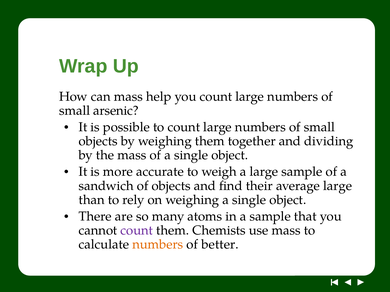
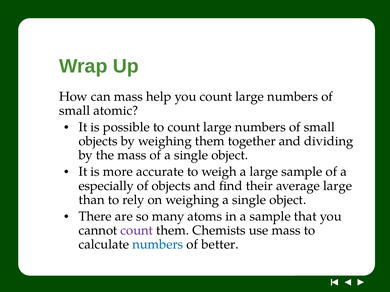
arsenic: arsenic -> atomic
sandwich: sandwich -> especially
numbers at (158, 245) colour: orange -> blue
